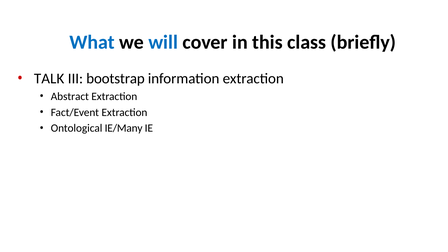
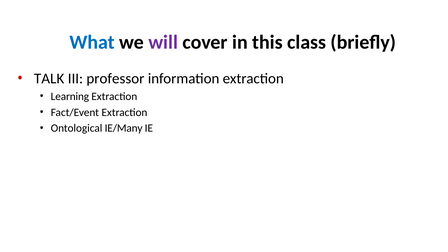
will colour: blue -> purple
bootstrap: bootstrap -> professor
Abstract: Abstract -> Learning
